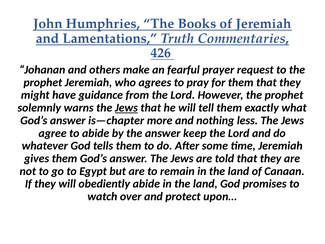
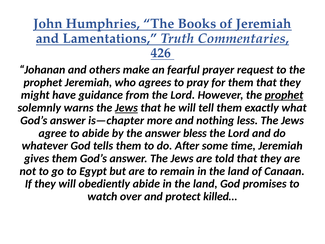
prophet at (284, 95) underline: none -> present
keep: keep -> bless
upon…: upon… -> killed…
